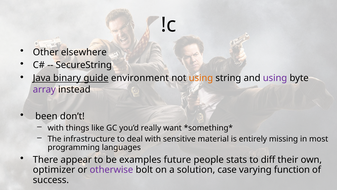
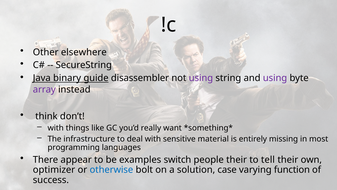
environment: environment -> disassembler
using at (201, 78) colour: orange -> purple
been: been -> think
future: future -> switch
people stats: stats -> their
diff: diff -> tell
otherwise colour: purple -> blue
